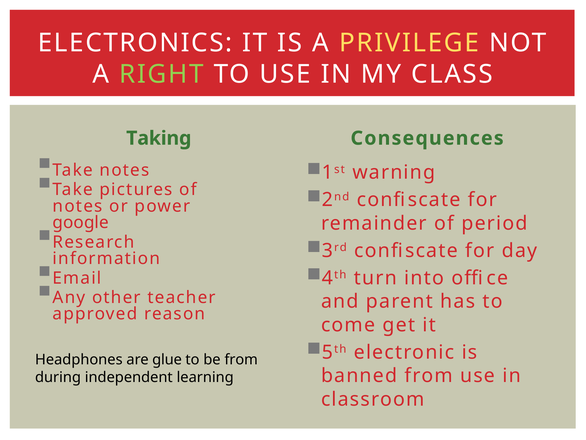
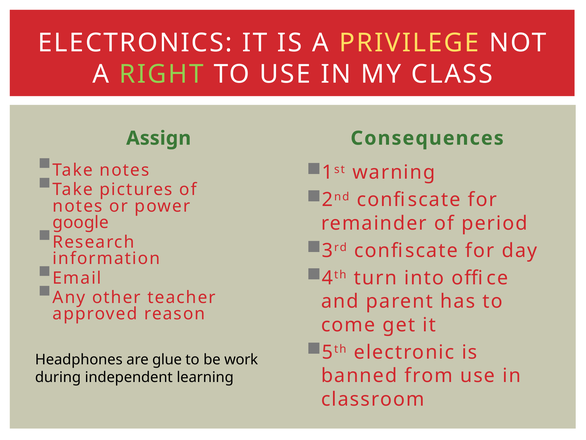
Taking: Taking -> Assign
be from: from -> work
